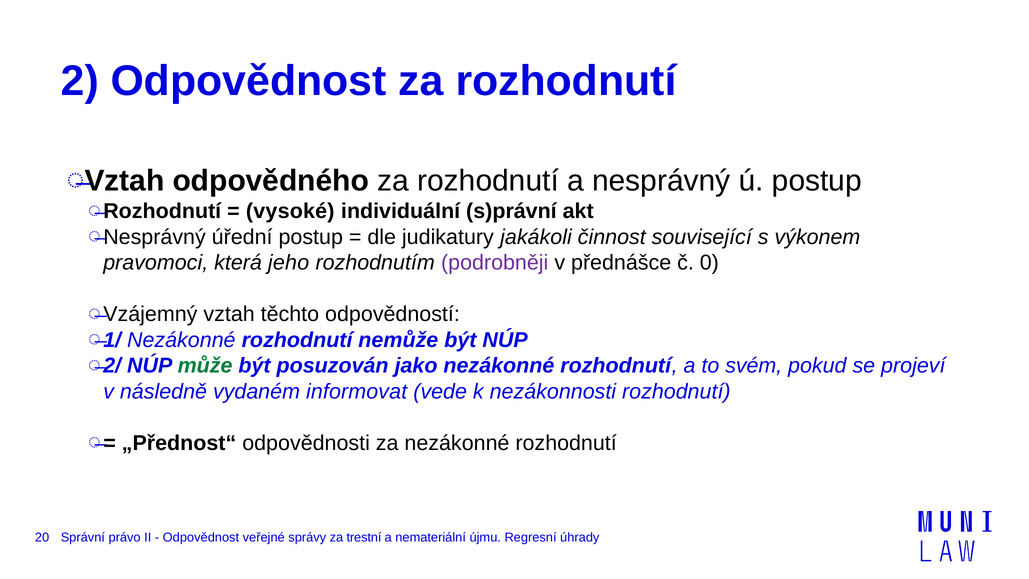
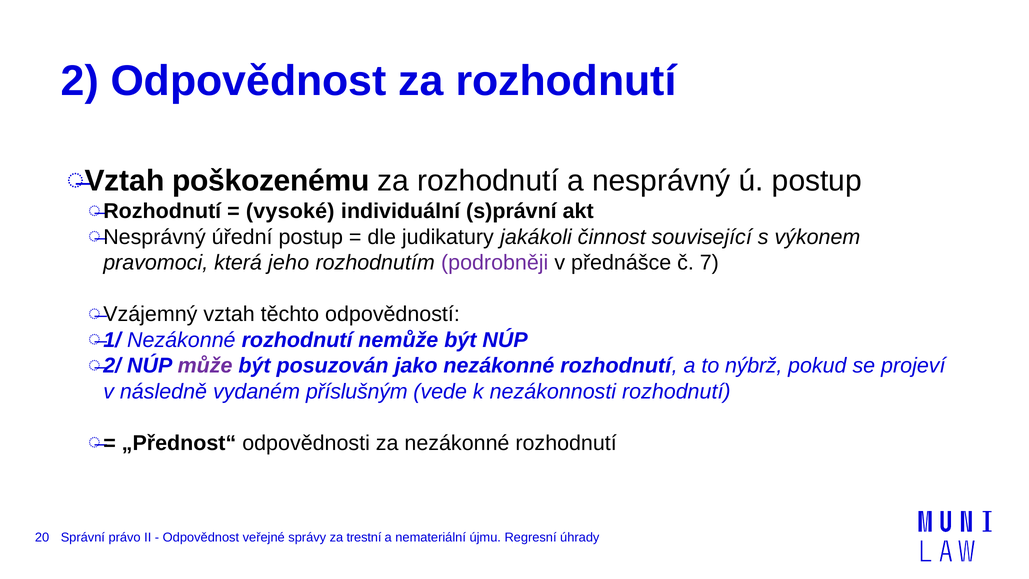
odpovědného: odpovědného -> poškozenému
0: 0 -> 7
může colour: green -> purple
svém: svém -> nýbrž
informovat: informovat -> příslušným
